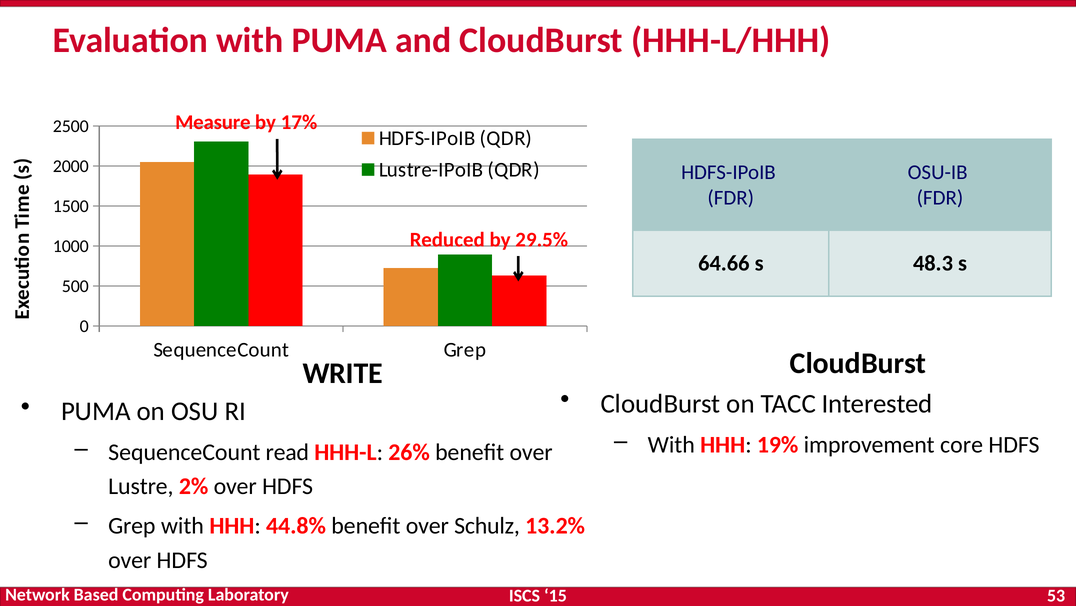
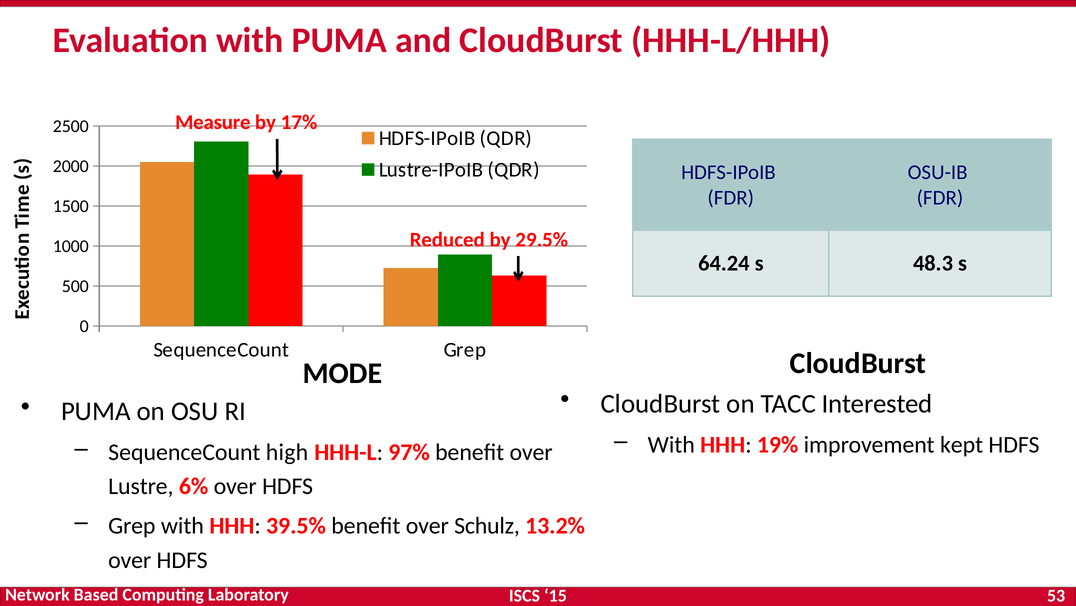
64.66: 64.66 -> 64.24
WRITE: WRITE -> MODE
core: core -> kept
read: read -> high
26%: 26% -> 97%
2%: 2% -> 6%
44.8%: 44.8% -> 39.5%
